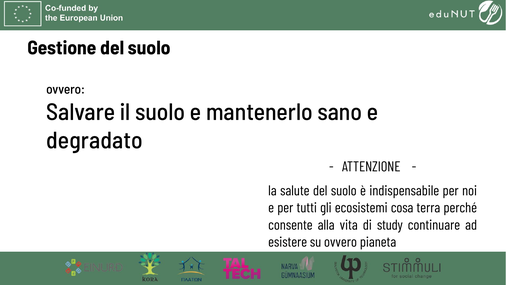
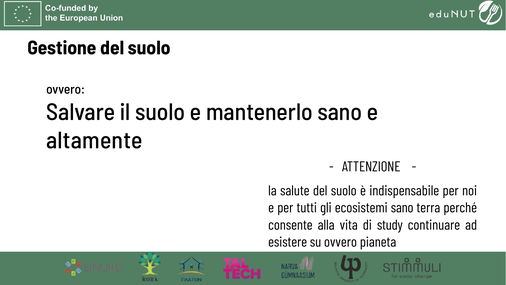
degradato: degradato -> altamente
ecosistemi cosa: cosa -> sano
